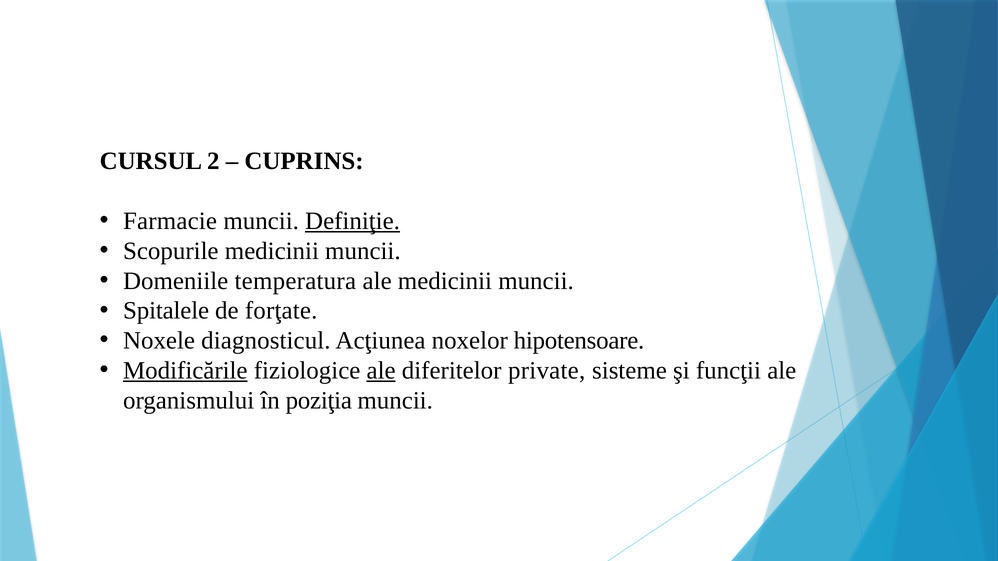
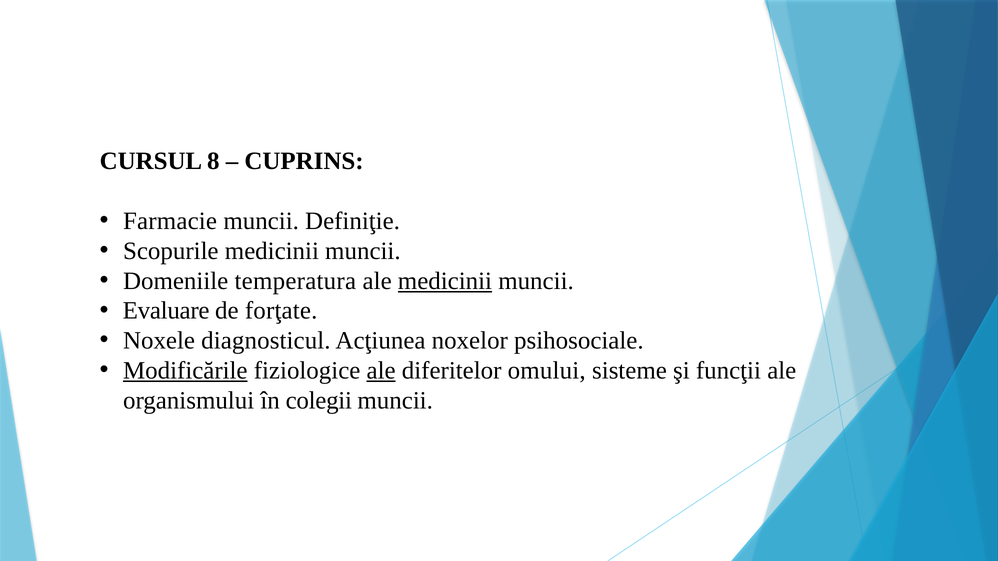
2: 2 -> 8
Definiţie underline: present -> none
medicinii at (445, 281) underline: none -> present
Spitalele: Spitalele -> Evaluare
hipotensoare: hipotensoare -> psihosociale
private: private -> omului
poziţia: poziţia -> colegii
